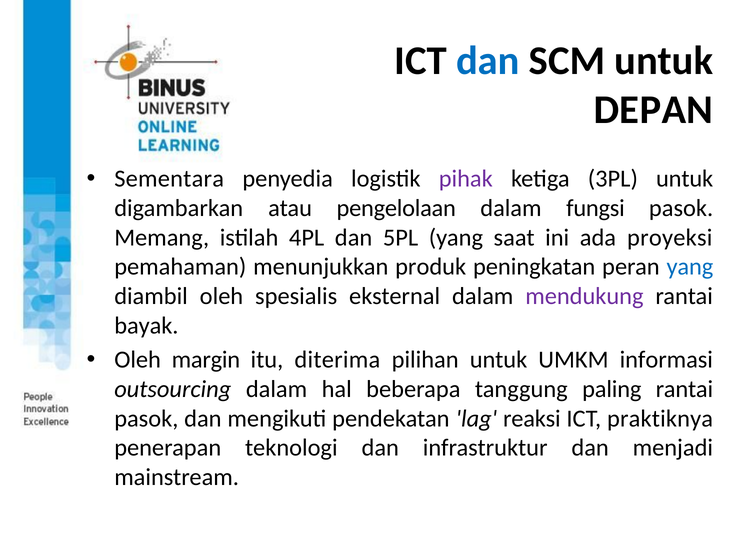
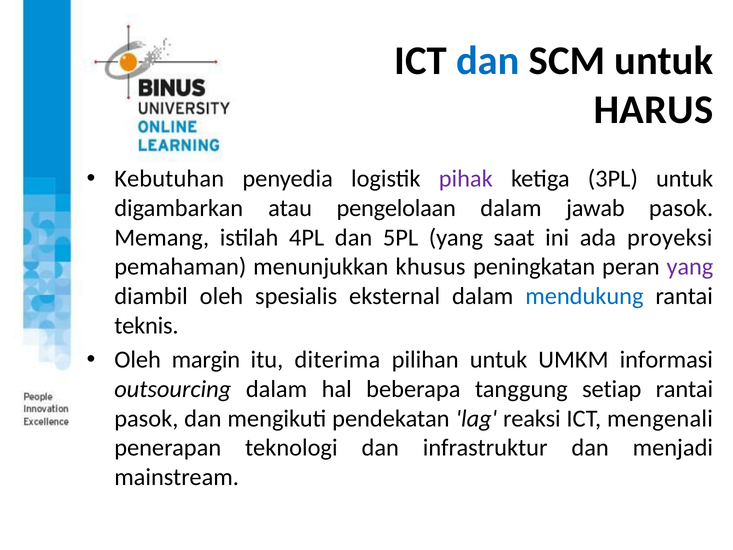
DEPAN: DEPAN -> HARUS
Sementara: Sementara -> Kebutuhan
fungsi: fungsi -> jawab
produk: produk -> khusus
yang at (690, 267) colour: blue -> purple
mendukung colour: purple -> blue
bayak: bayak -> teknis
paling: paling -> setiap
praktiknya: praktiknya -> mengenali
